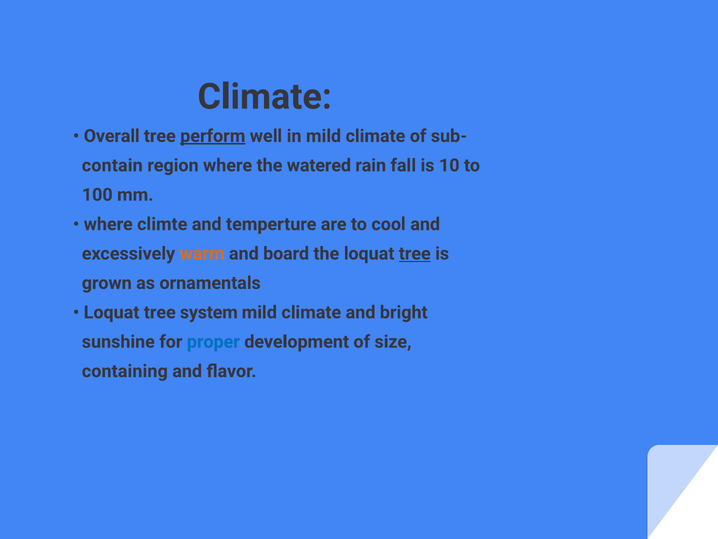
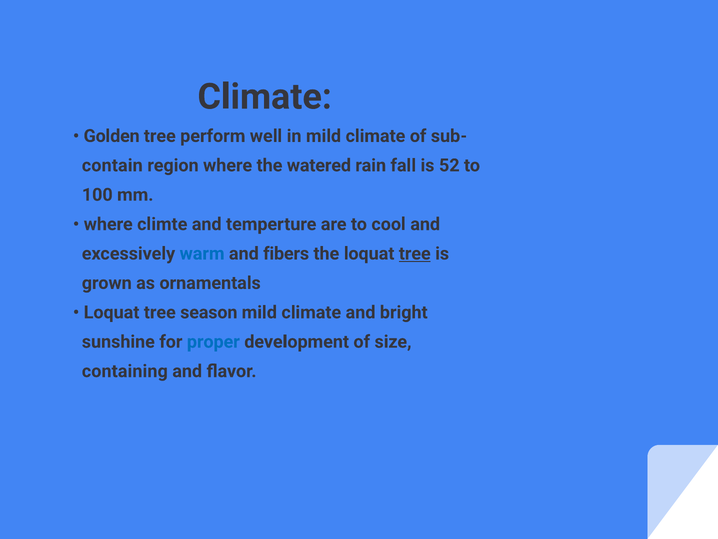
Overall: Overall -> Golden
perform underline: present -> none
10: 10 -> 52
warm colour: orange -> blue
board: board -> fibers
system: system -> season
